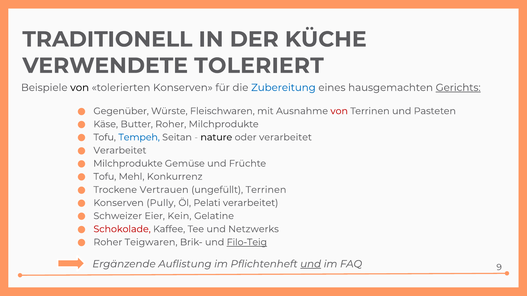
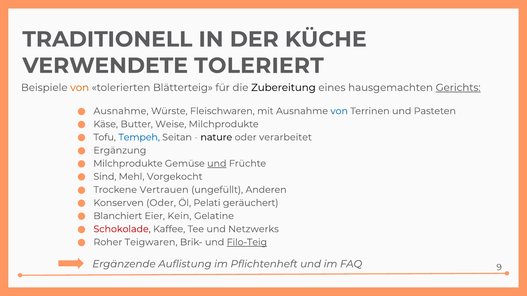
von at (80, 88) colour: black -> orange
tolerierten Konserven: Konserven -> Blätterteig
Zubereitung colour: blue -> black
Gegenüber at (121, 111): Gegenüber -> Ausnahme
von at (339, 111) colour: red -> blue
Butter Roher: Roher -> Weise
Verarbeitet at (120, 151): Verarbeitet -> Ergänzung
und at (217, 164) underline: none -> present
Tofu at (105, 177): Tofu -> Sind
Konkurrenz: Konkurrenz -> Vorgekocht
ungefüllt Terrinen: Terrinen -> Anderen
Konserven Pully: Pully -> Oder
Pelati verarbeitet: verarbeitet -> geräuchert
Schweizer: Schweizer -> Blanchiert
und at (311, 264) underline: present -> none
